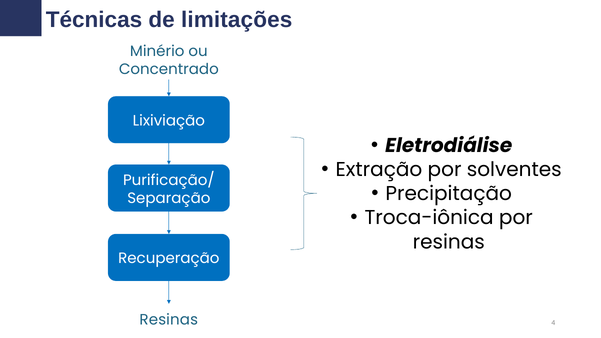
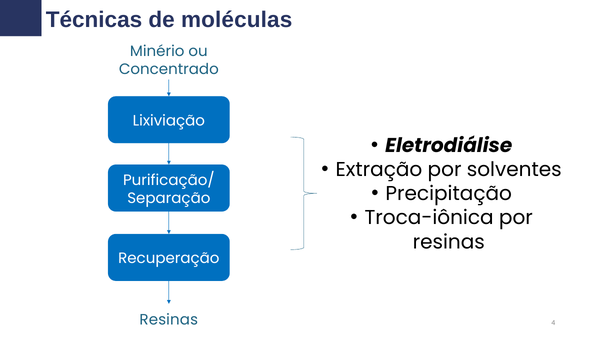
limitações: limitações -> moléculas
